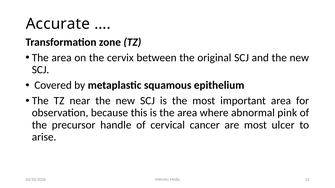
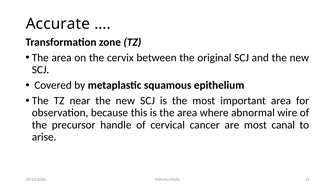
pink: pink -> wire
ulcer: ulcer -> canal
